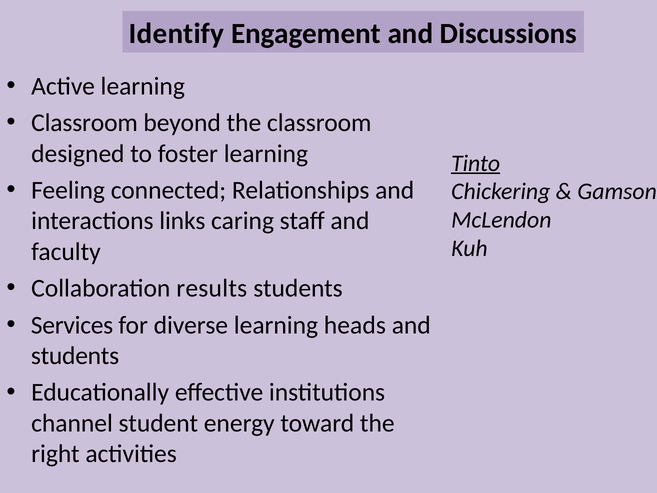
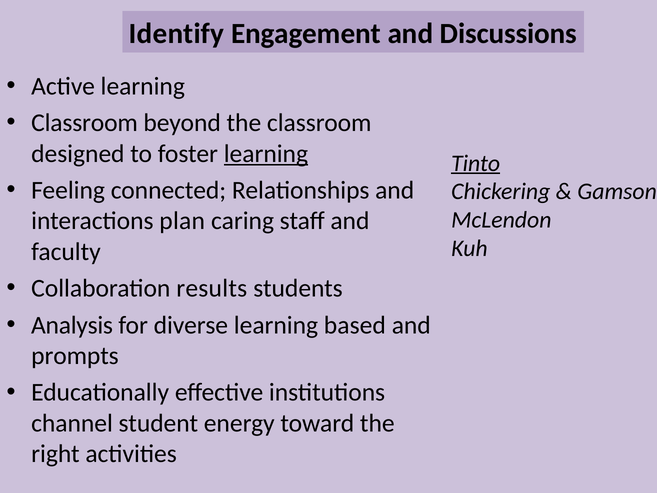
learning at (266, 153) underline: none -> present
links: links -> plan
Services: Services -> Analysis
heads: heads -> based
students at (75, 356): students -> prompts
